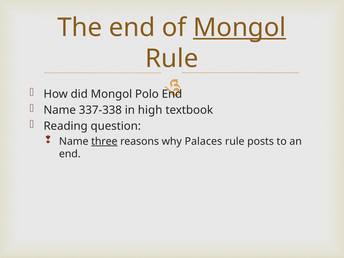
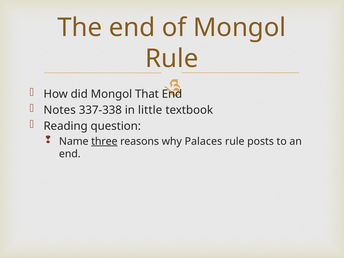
Mongol at (240, 28) underline: present -> none
Polo: Polo -> That
Name at (60, 110): Name -> Notes
high: high -> little
